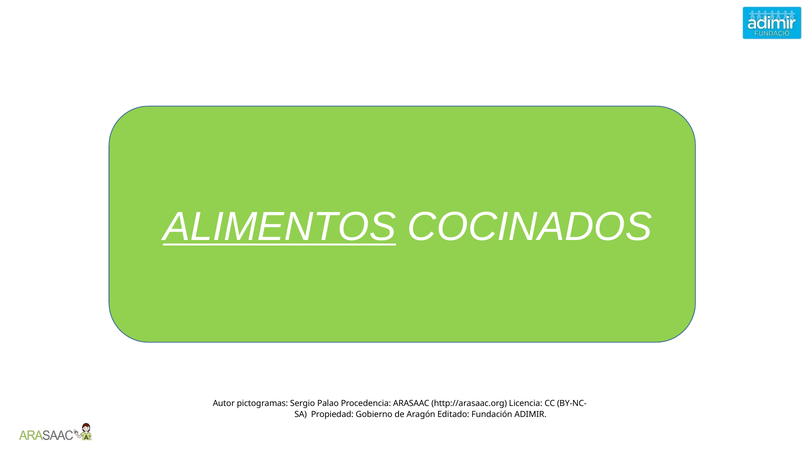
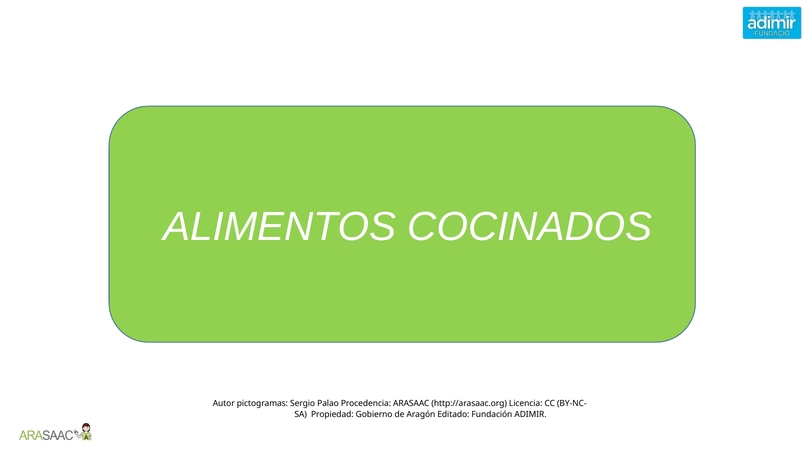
ALIMENTOS underline: present -> none
